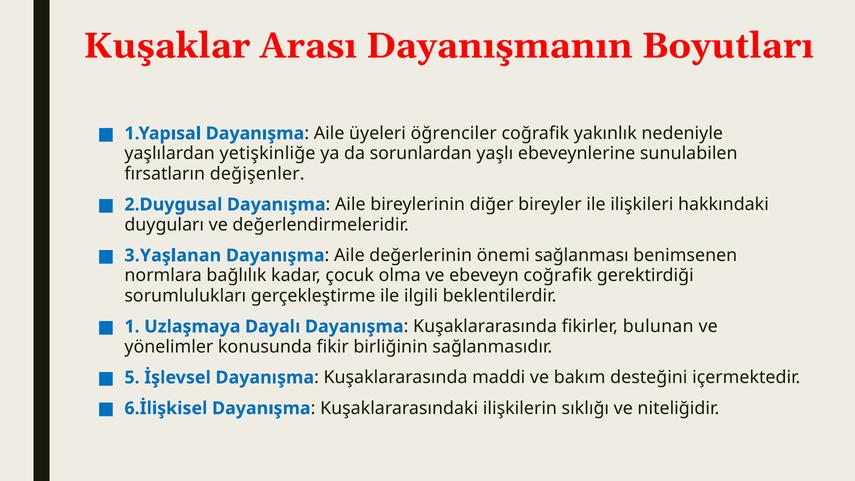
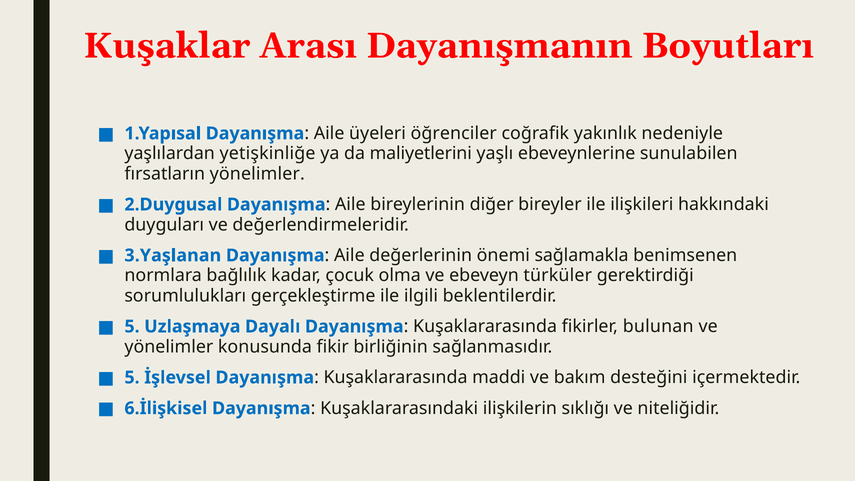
sorunlardan: sorunlardan -> maliyetlerini
fırsatların değişenler: değişenler -> yönelimler
sağlanması: sağlanması -> sağlamakla
ebeveyn coğrafik: coğrafik -> türküler
1 at (132, 327): 1 -> 5
